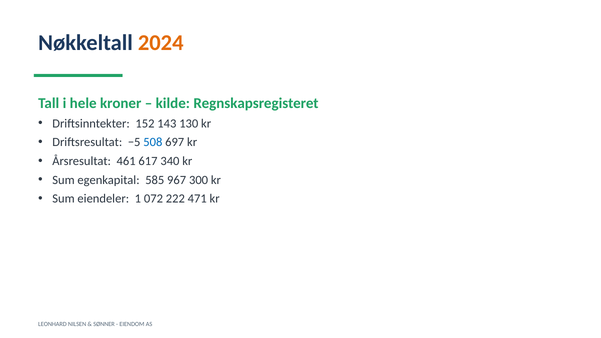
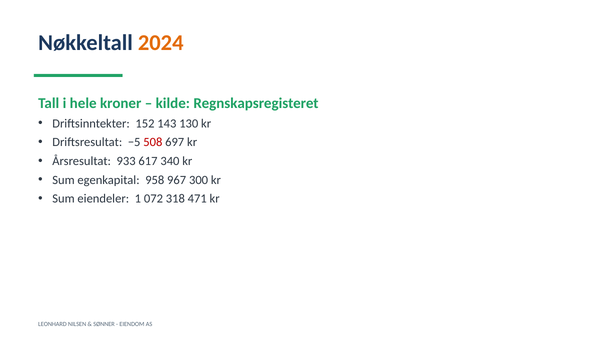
508 colour: blue -> red
461: 461 -> 933
585: 585 -> 958
222: 222 -> 318
